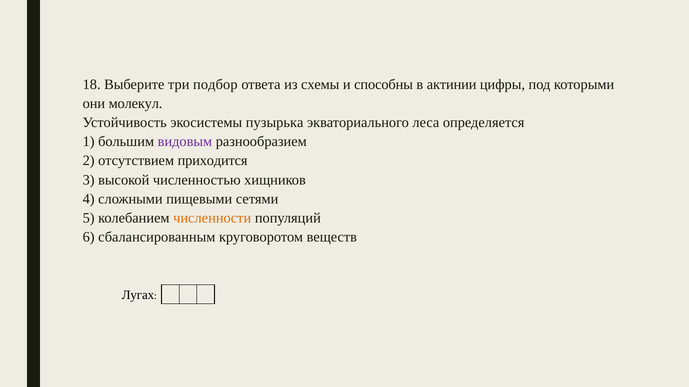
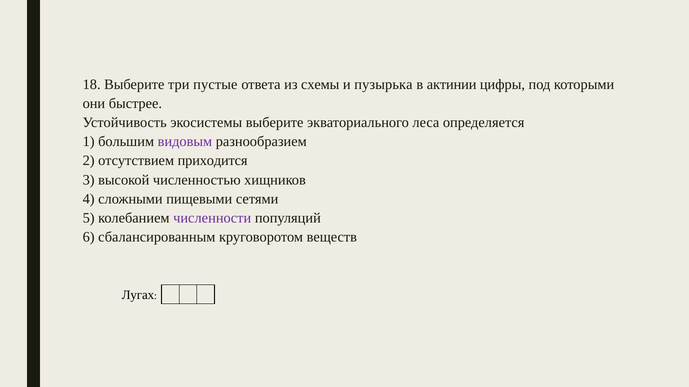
подбор: подбор -> пустые
способны: способны -> пузырька
молекул: молекул -> быстрее
экосистемы пузырька: пузырька -> выберите
численности colour: orange -> purple
